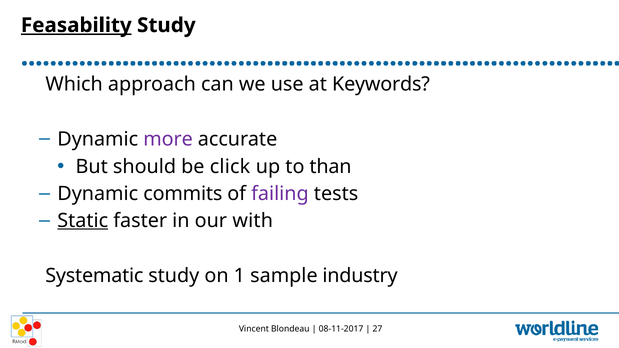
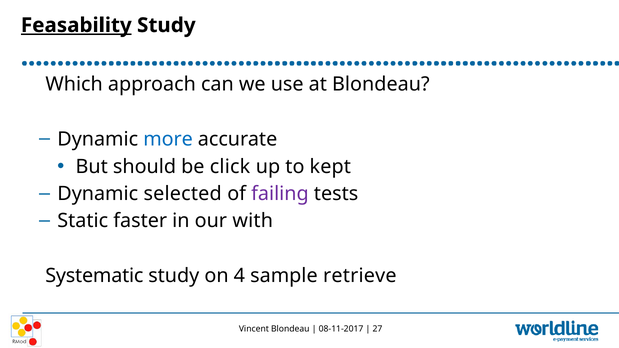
at Keywords: Keywords -> Blondeau
more colour: purple -> blue
than: than -> kept
commits: commits -> selected
Static underline: present -> none
1: 1 -> 4
industry: industry -> retrieve
